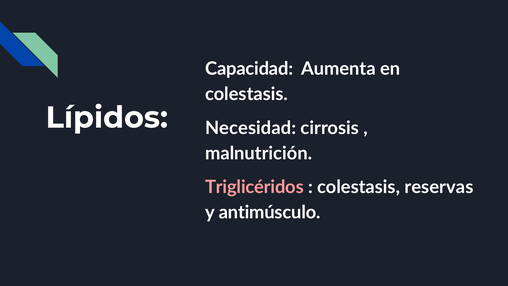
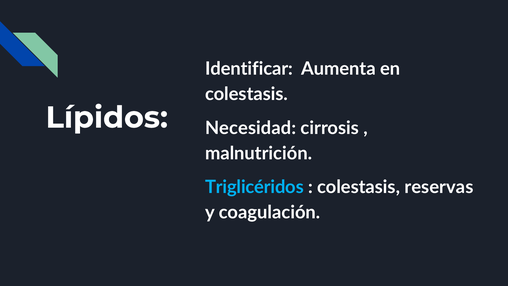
Capacidad: Capacidad -> Identificar
Triglicéridos colour: pink -> light blue
antimúsculo: antimúsculo -> coagulación
